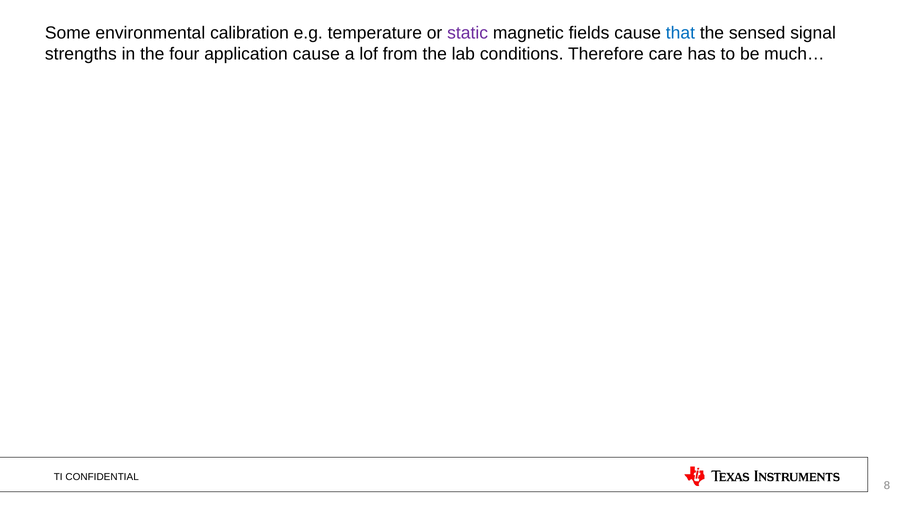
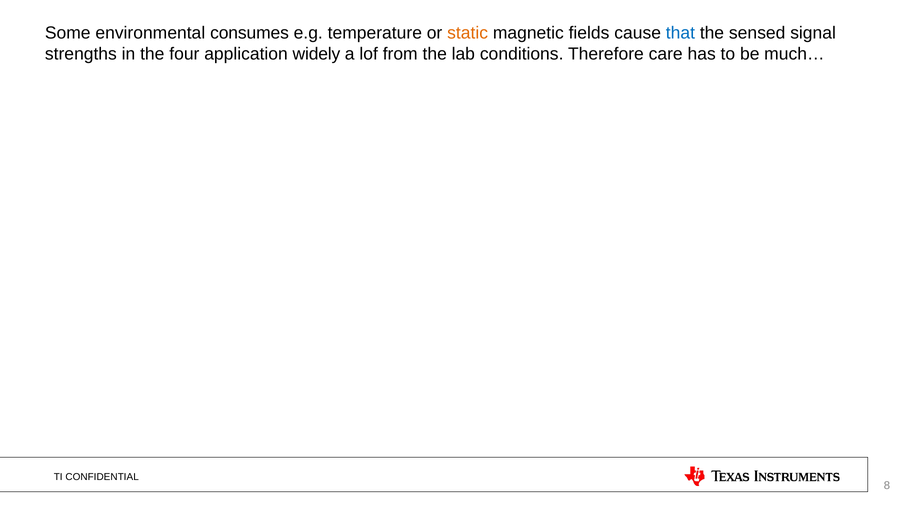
calibration: calibration -> consumes
static colour: purple -> orange
application cause: cause -> widely
